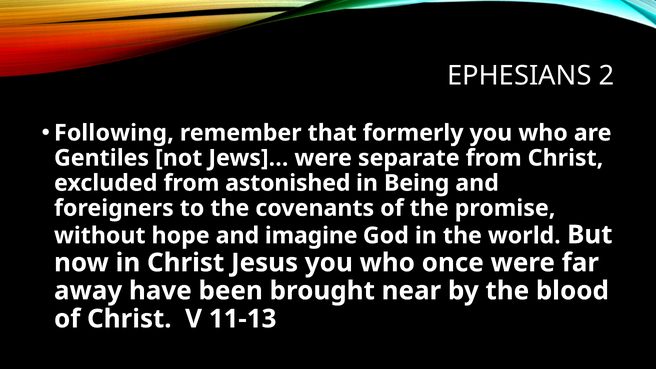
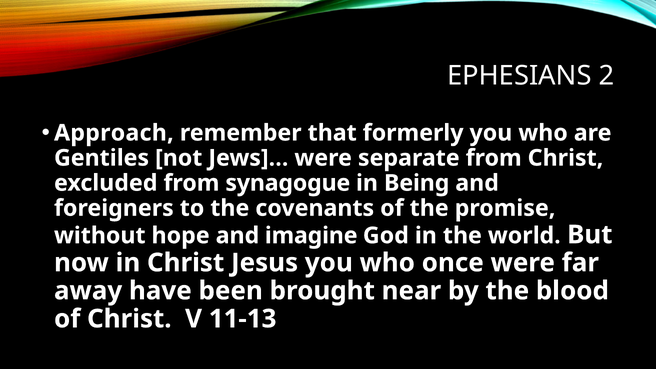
Following: Following -> Approach
astonished: astonished -> synagogue
